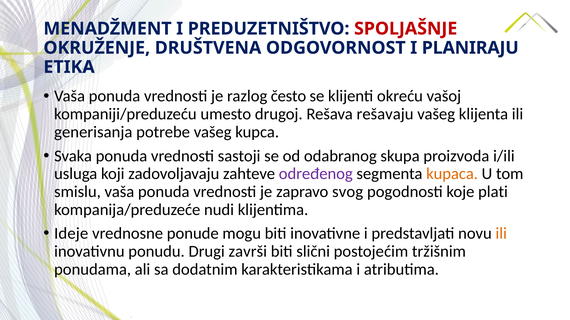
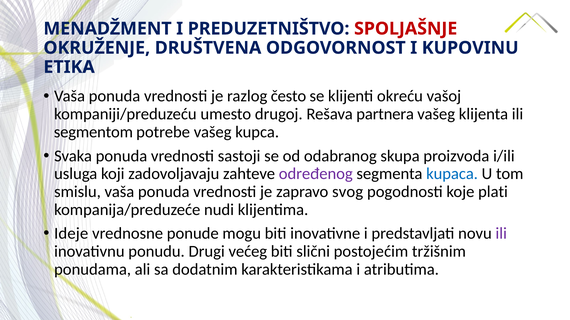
PLANIRAJU: PLANIRAJU -> KUPOVINU
rešavaju: rešavaju -> partnera
generisanja: generisanja -> segmentom
kupaca colour: orange -> blue
ili at (501, 234) colour: orange -> purple
završi: završi -> većeg
